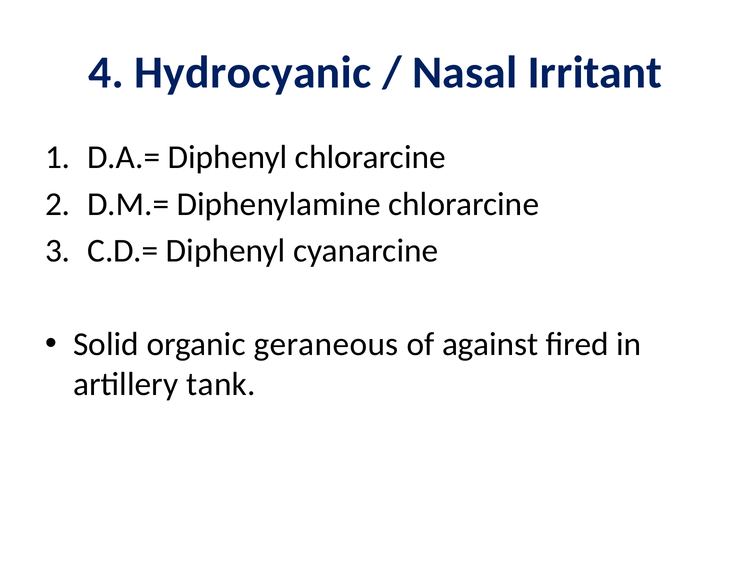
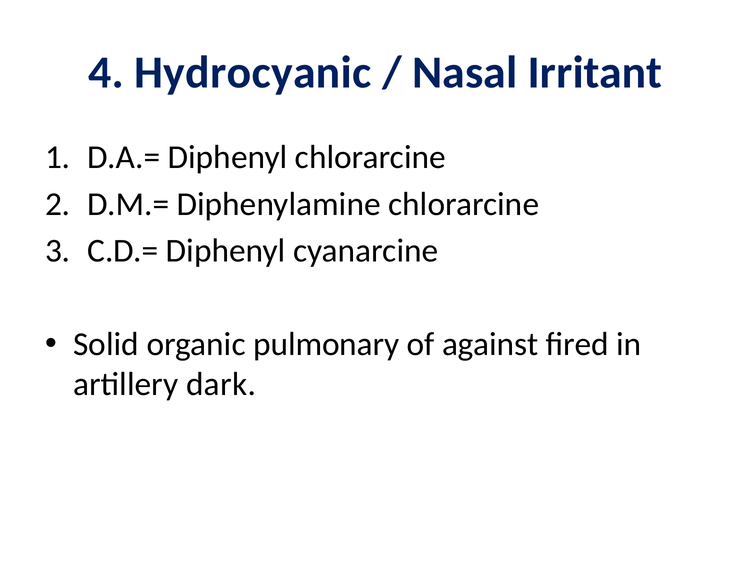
geraneous: geraneous -> pulmonary
tank: tank -> dark
